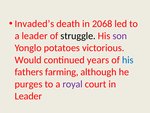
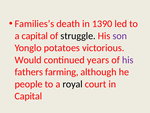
Invaded’s: Invaded’s -> Families’s
2068: 2068 -> 1390
a leader: leader -> capital
his at (128, 60) colour: blue -> purple
purges: purges -> people
royal colour: purple -> black
Leader at (28, 96): Leader -> Capital
